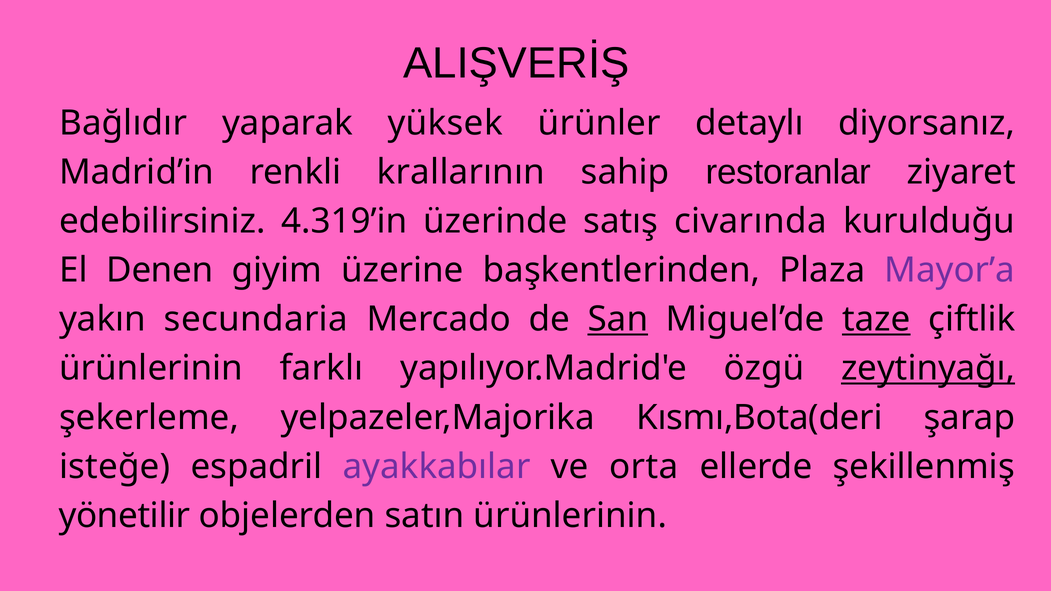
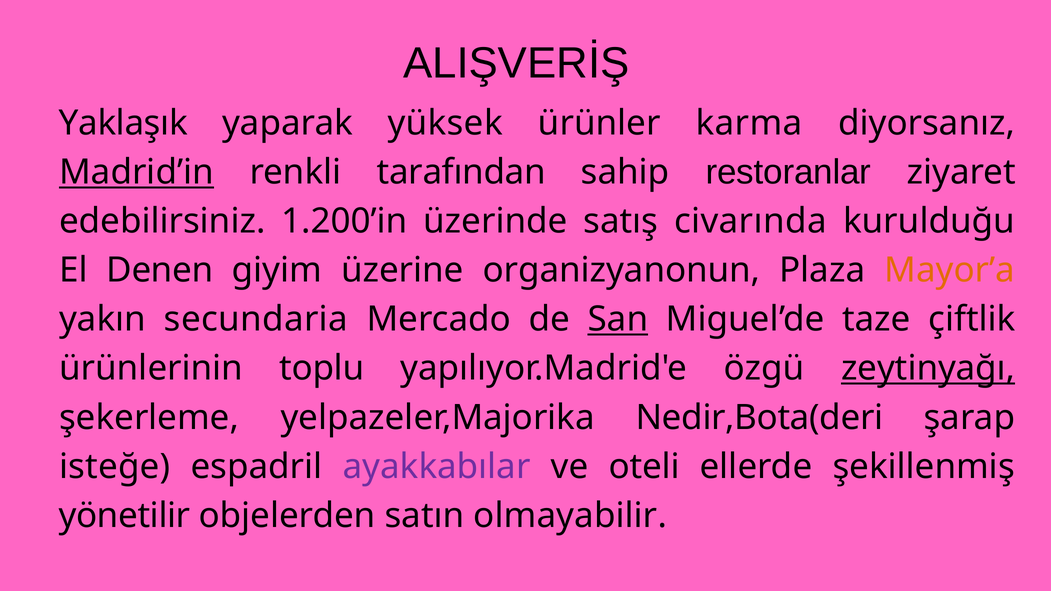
Bağlıdır: Bağlıdır -> Yaklaşık
detaylı: detaylı -> karma
Madrid’in underline: none -> present
krallarının: krallarının -> tarafından
4.319’in: 4.319’in -> 1.200’in
başkentlerinden: başkentlerinden -> organizyanonun
Mayor’a colour: purple -> orange
taze underline: present -> none
farklı: farklı -> toplu
Kısmı,Bota(deri: Kısmı,Bota(deri -> Nedir,Bota(deri
orta: orta -> oteli
satın ürünlerinin: ürünlerinin -> olmayabilir
